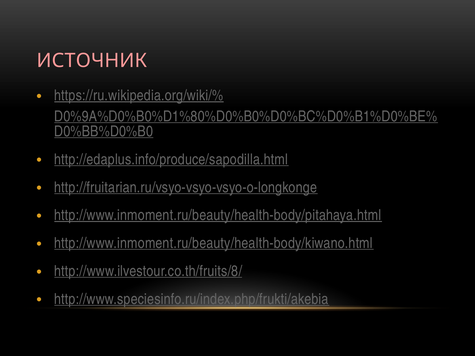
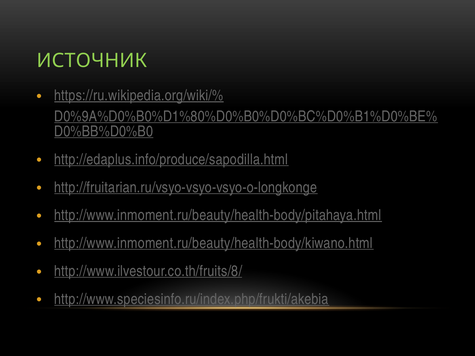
ИСТОЧНИК colour: pink -> light green
